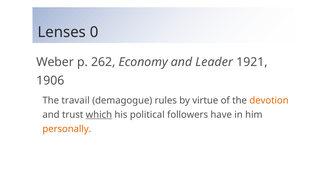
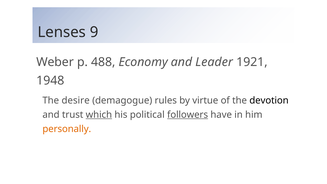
0: 0 -> 9
262: 262 -> 488
1906: 1906 -> 1948
travail: travail -> desire
devotion colour: orange -> black
followers underline: none -> present
